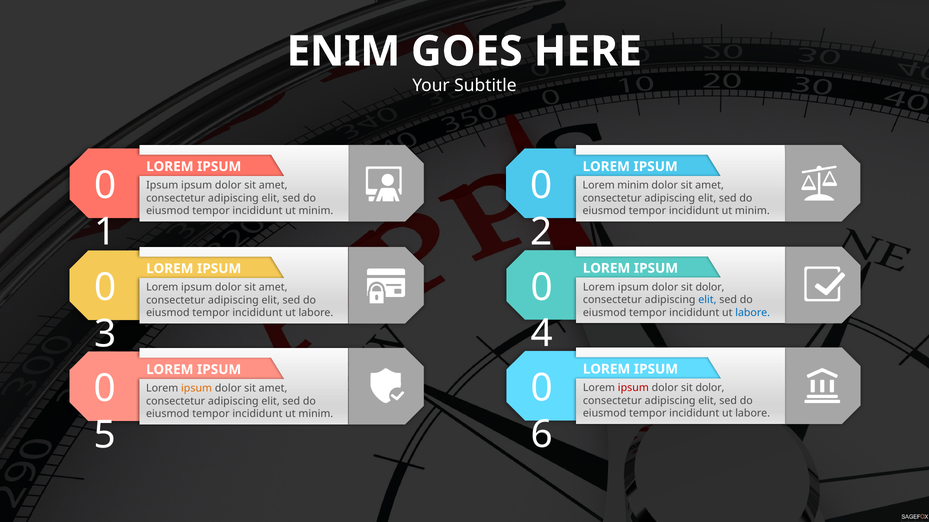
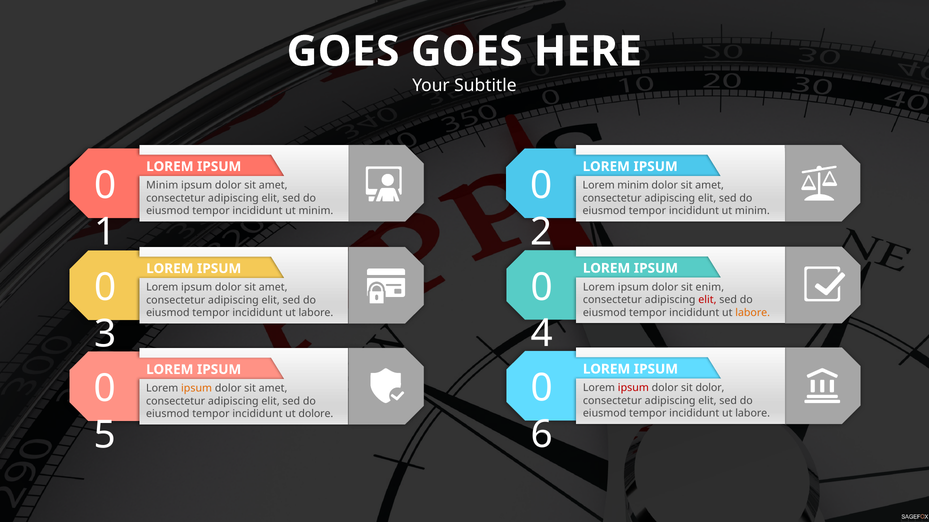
ENIM at (343, 52): ENIM -> GOES
Ipsum at (162, 186): Ipsum -> Minim
dolor at (710, 287): dolor -> enim
elit at (707, 300) colour: blue -> red
labore at (753, 313) colour: blue -> orange
minim at (316, 414): minim -> dolore
